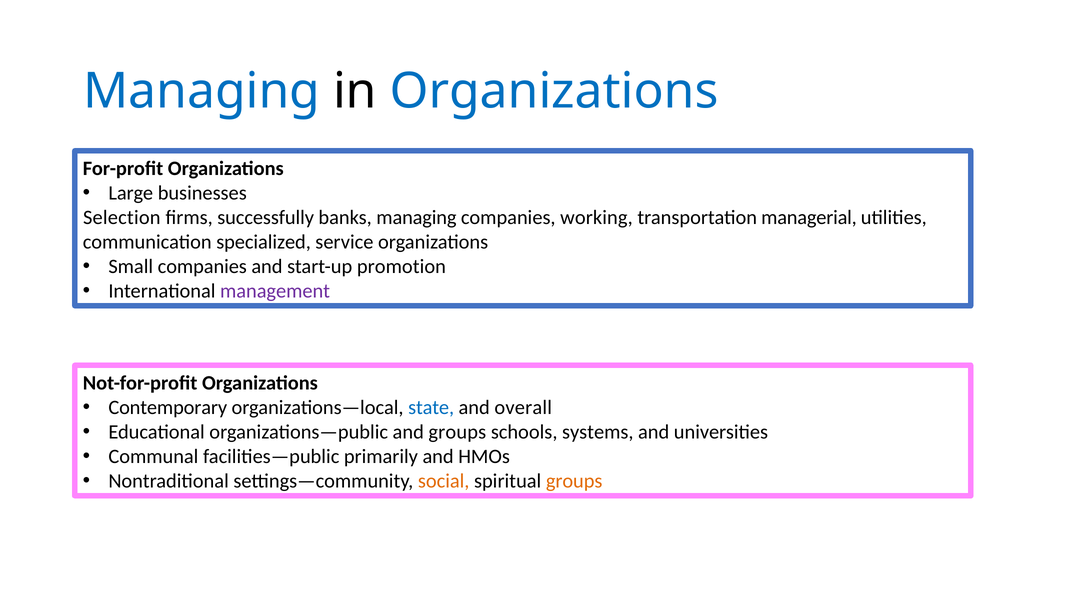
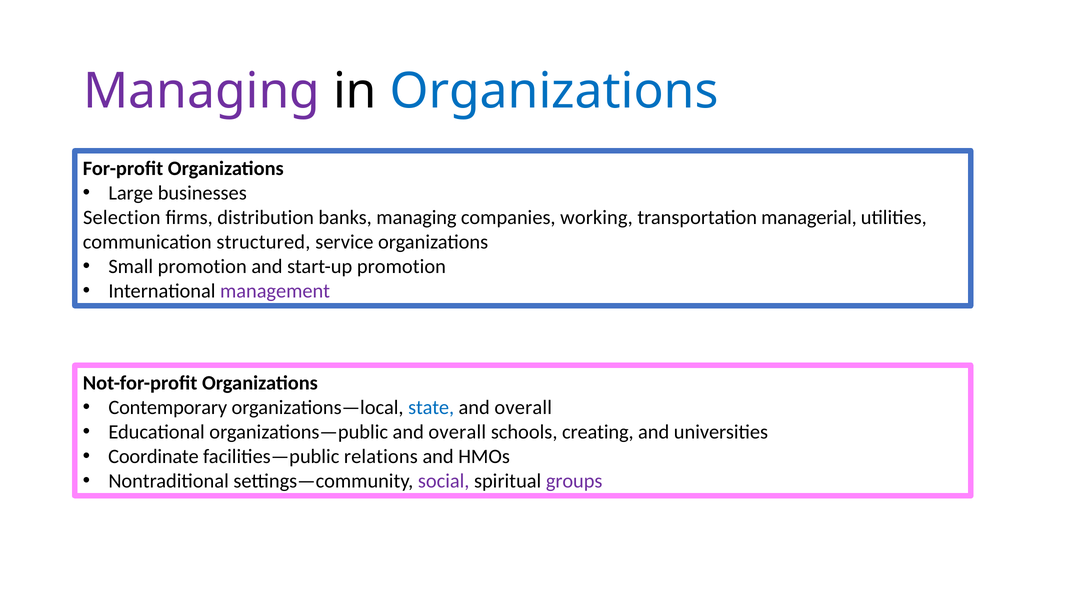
Managing at (202, 91) colour: blue -> purple
successfully: successfully -> distribution
specialized: specialized -> structured
Small companies: companies -> promotion
organizations—public and groups: groups -> overall
systems: systems -> creating
Communal: Communal -> Coordinate
primarily: primarily -> relations
social colour: orange -> purple
groups at (574, 481) colour: orange -> purple
